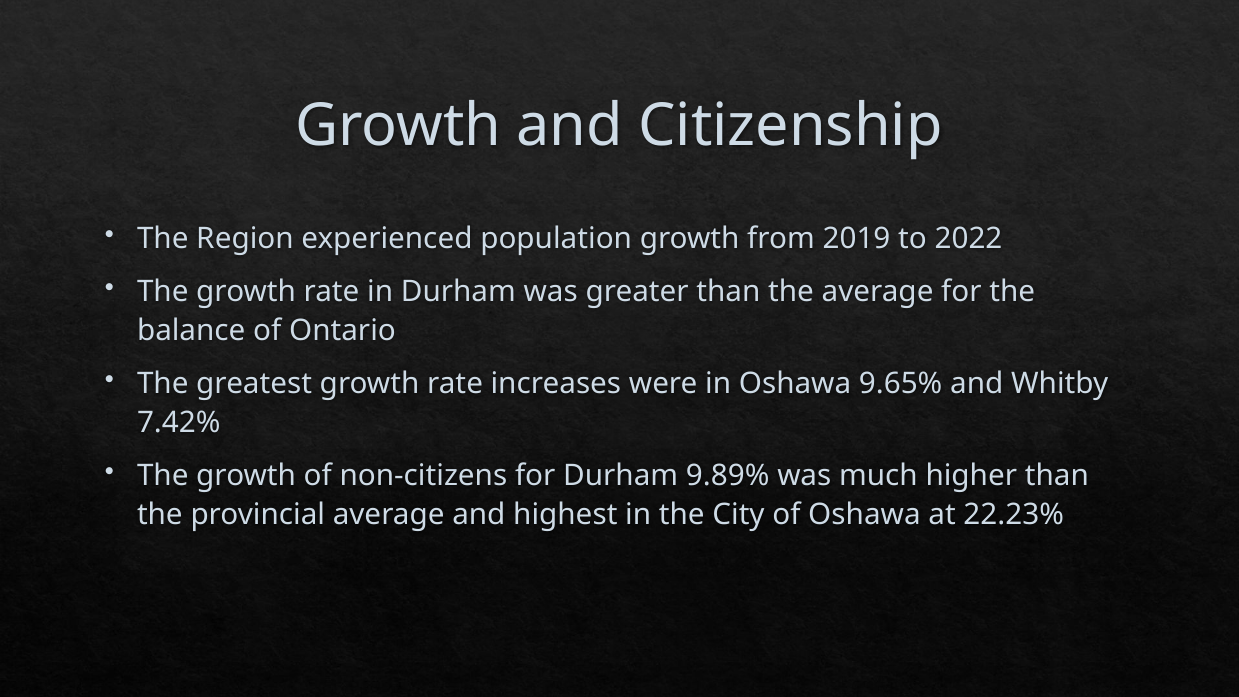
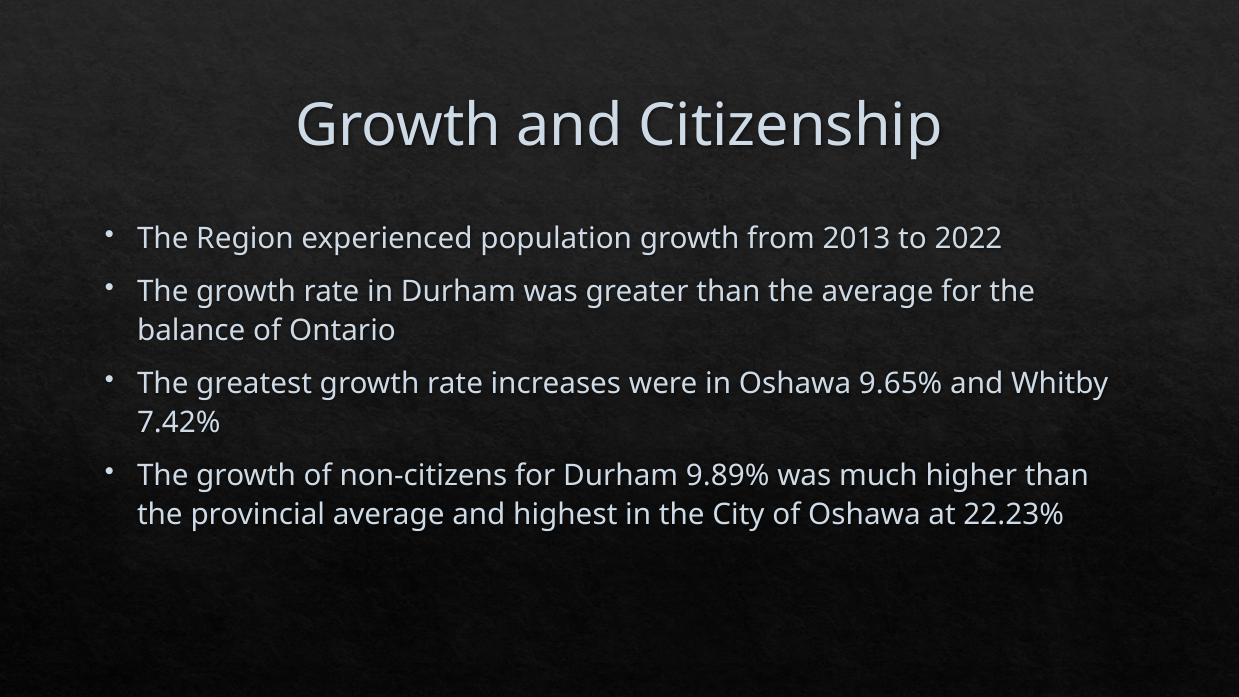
2019: 2019 -> 2013
